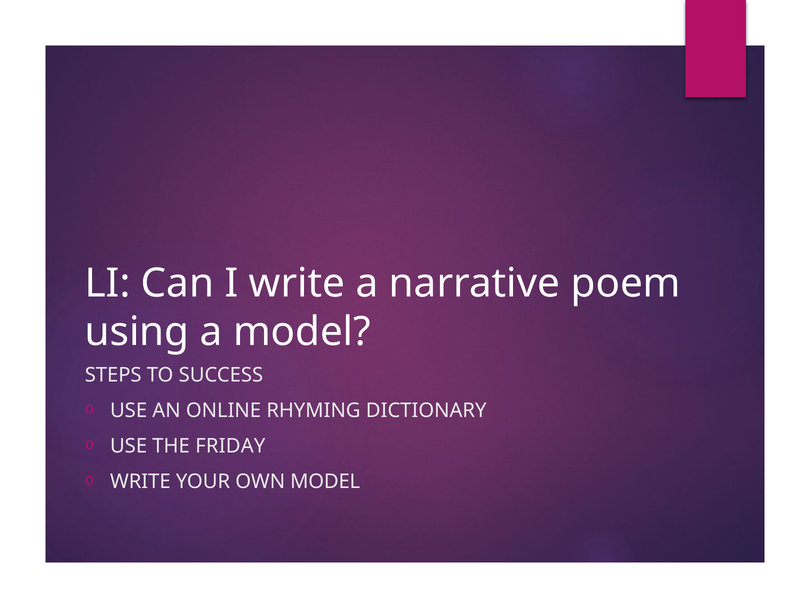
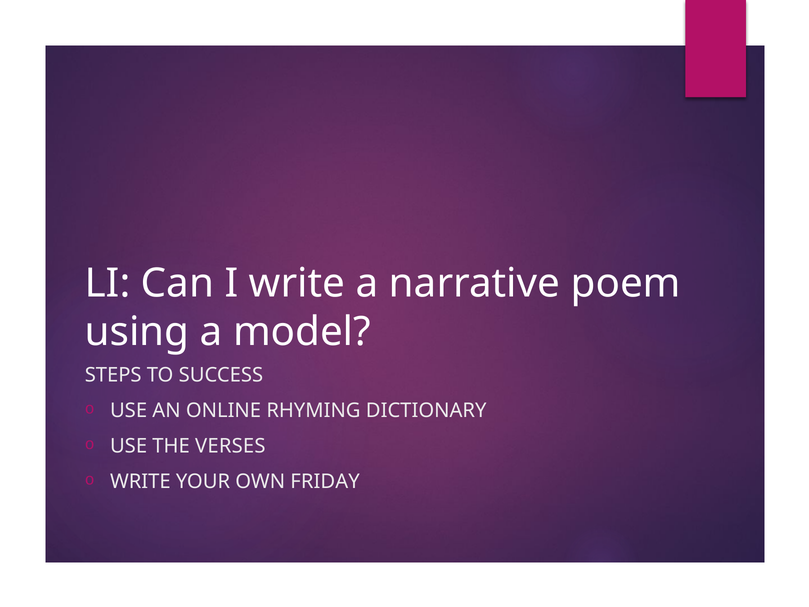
FRIDAY: FRIDAY -> VERSES
OWN MODEL: MODEL -> FRIDAY
